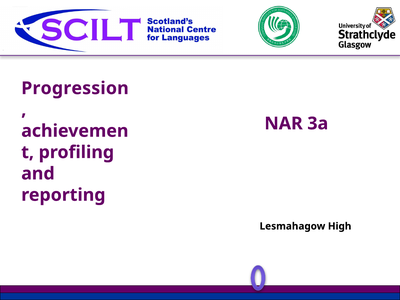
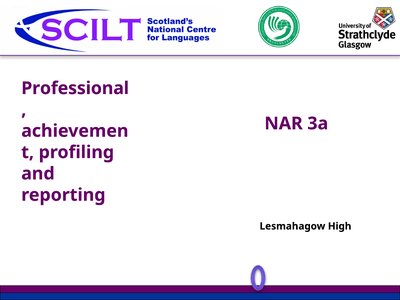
Progression: Progression -> Professional
